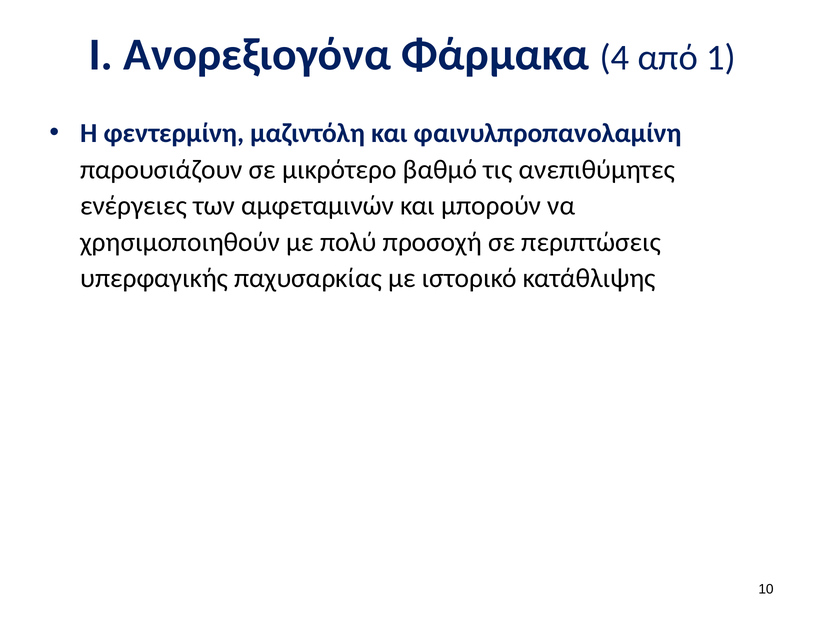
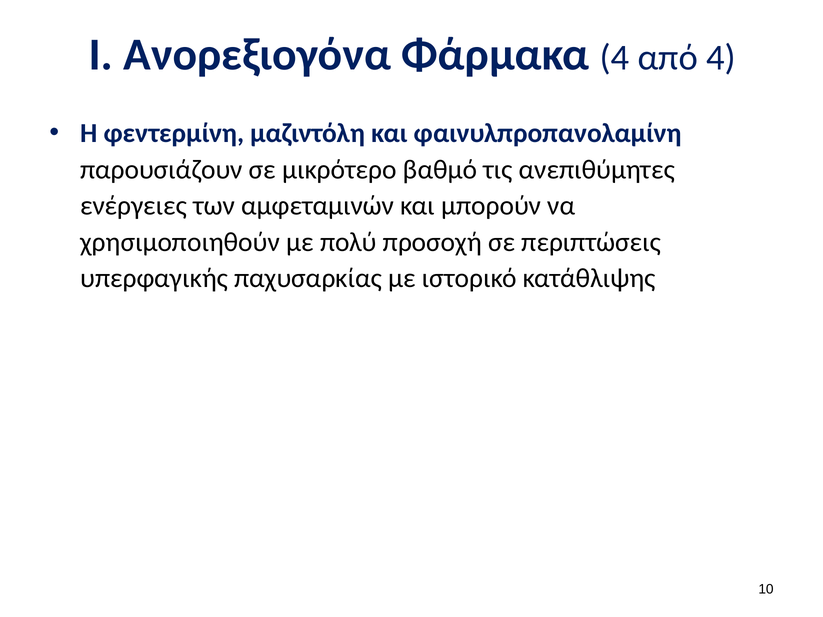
από 1: 1 -> 4
